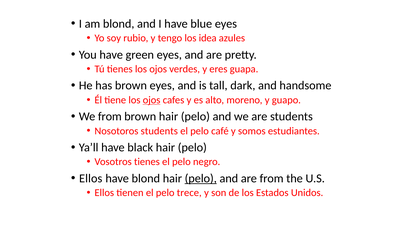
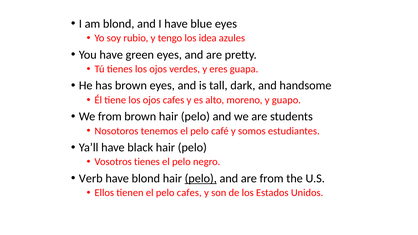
ojos at (152, 100) underline: present -> none
Nosotoros students: students -> tenemos
Ellos at (91, 179): Ellos -> Verb
pelo trece: trece -> cafes
